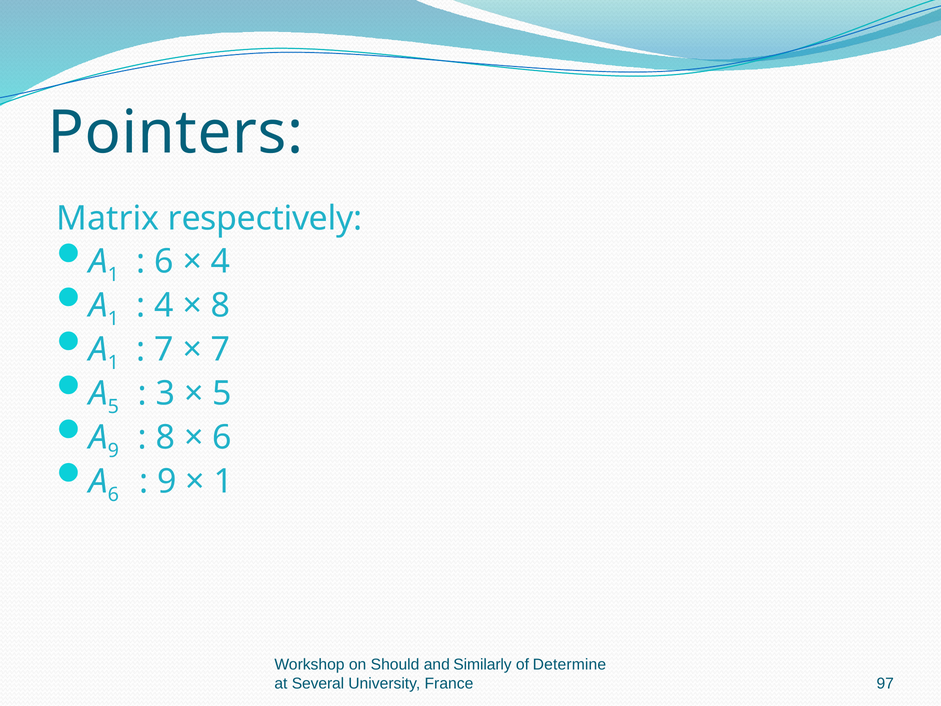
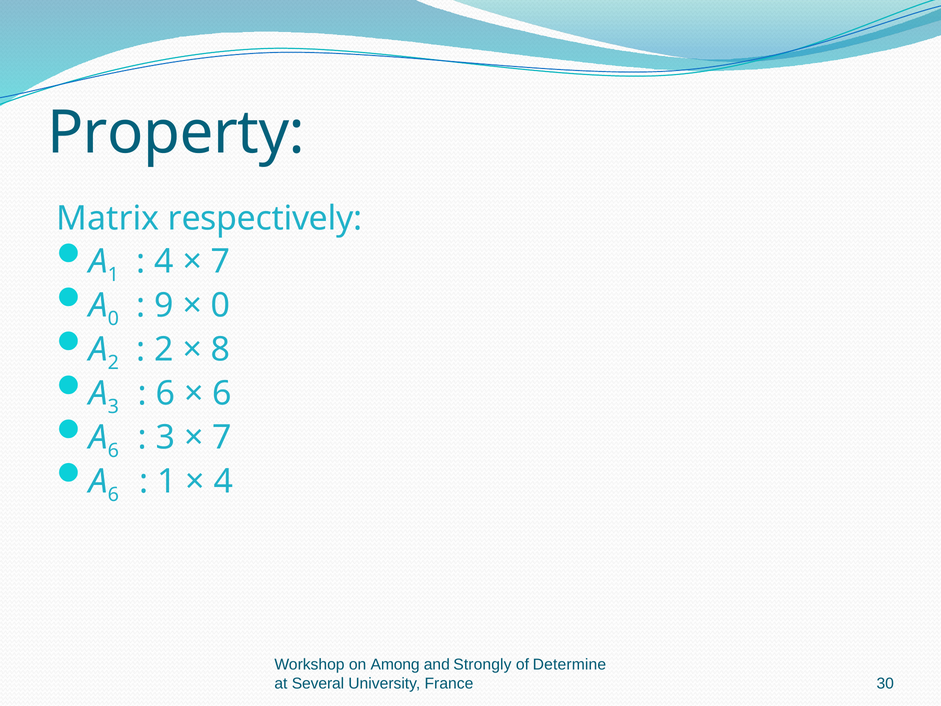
Pointers: Pointers -> Property
6 at (164, 262): 6 -> 4
4 at (221, 262): 4 -> 7
1 at (113, 319): 1 -> 0
4 at (164, 306): 4 -> 9
8 at (221, 306): 8 -> 0
1 at (113, 363): 1 -> 2
7 at (164, 349): 7 -> 2
7 at (221, 349): 7 -> 8
5 at (113, 407): 5 -> 3
3 at (165, 393): 3 -> 6
5 at (222, 393): 5 -> 6
9 at (113, 450): 9 -> 6
8 at (165, 437): 8 -> 3
6 at (222, 437): 6 -> 7
9 at (167, 481): 9 -> 1
1 at (223, 481): 1 -> 4
Should: Should -> Among
Similarly: Similarly -> Strongly
97: 97 -> 30
